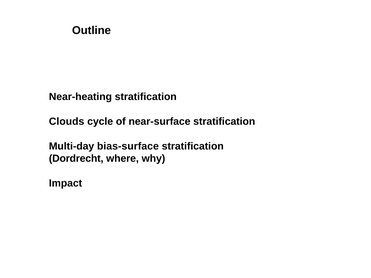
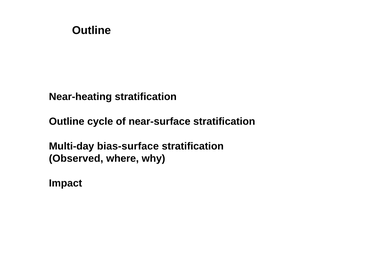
Clouds at (67, 122): Clouds -> Outline
Dordrecht: Dordrecht -> Observed
